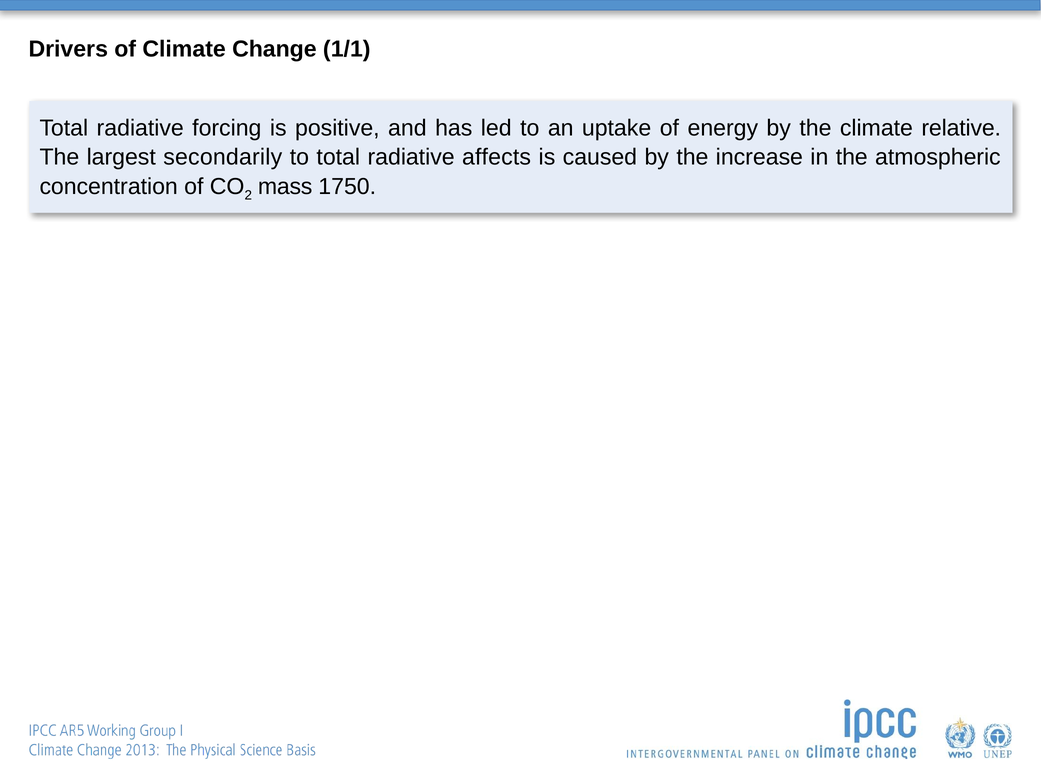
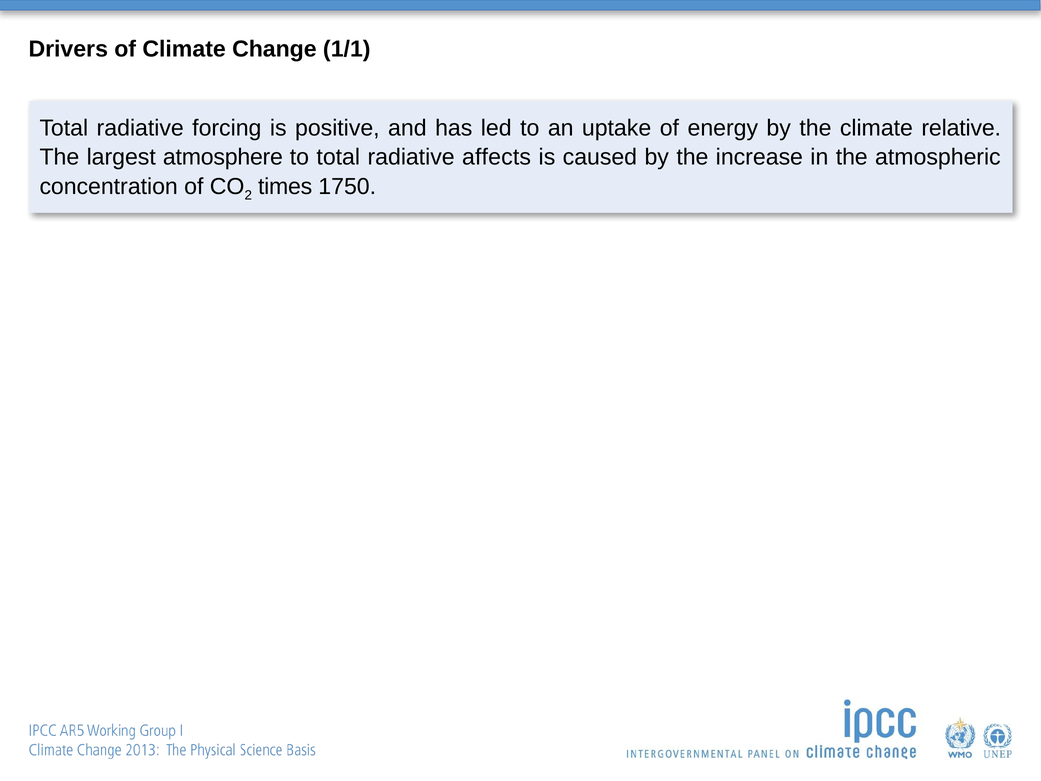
secondarily: secondarily -> atmosphere
mass: mass -> times
